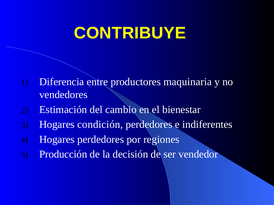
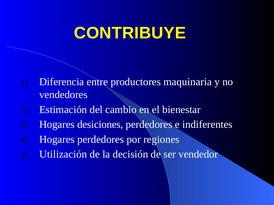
condición: condición -> desiciones
Producción: Producción -> Utilización
